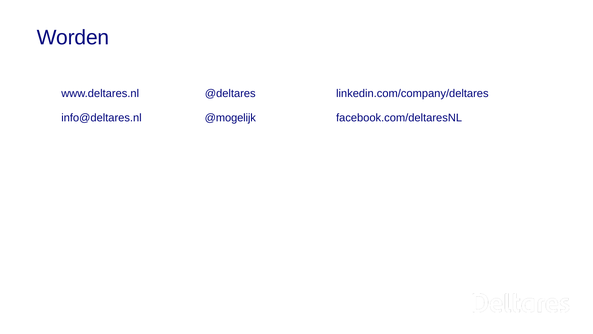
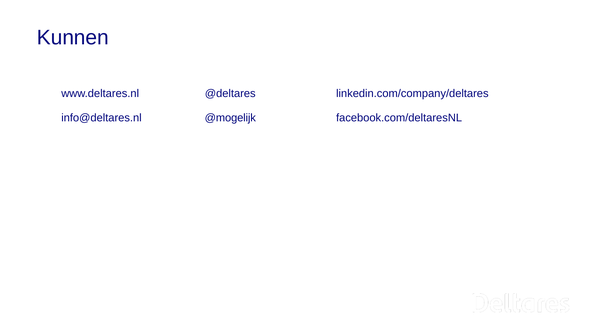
Worden: Worden -> Kunnen
